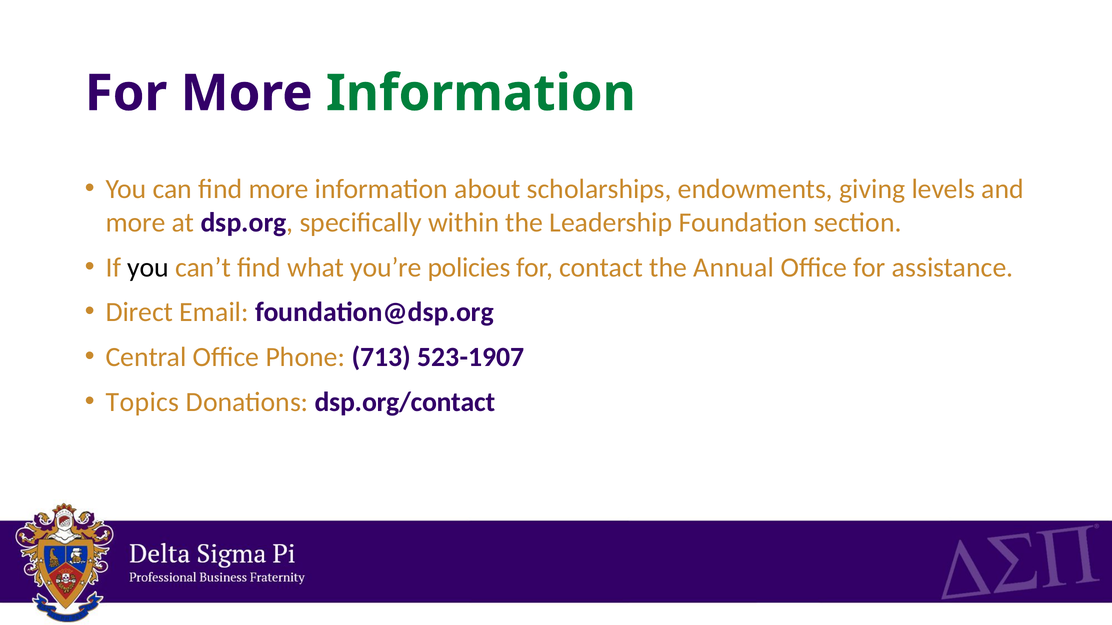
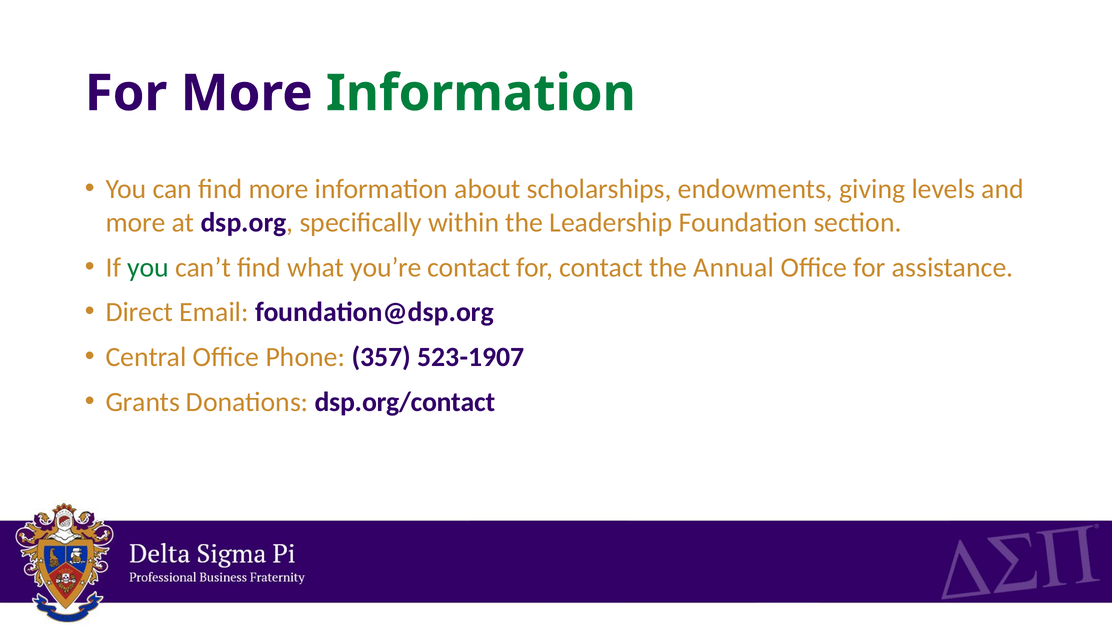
you at (148, 268) colour: black -> green
you’re policies: policies -> contact
713: 713 -> 357
Topics: Topics -> Grants
